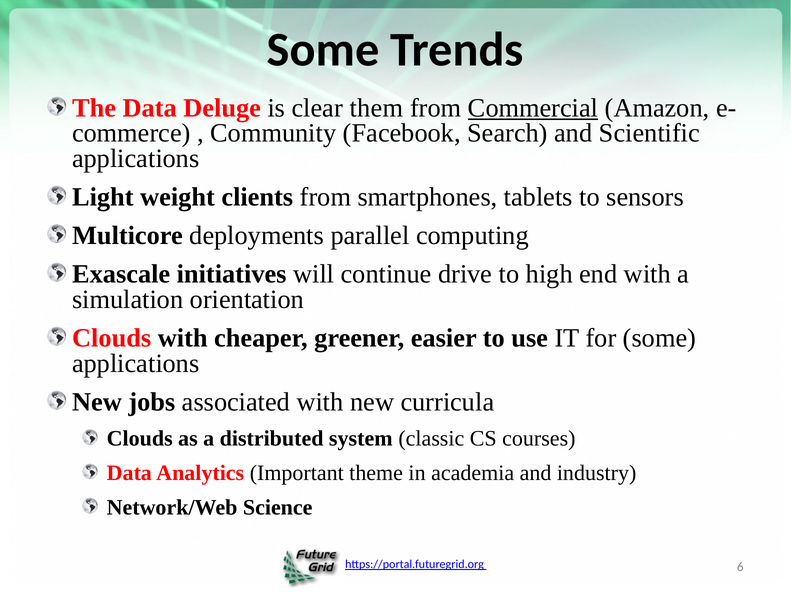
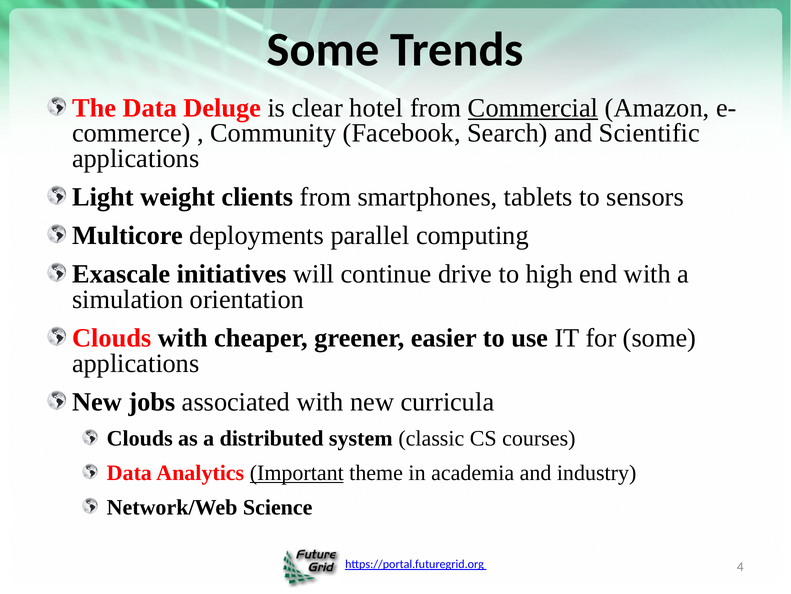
them: them -> hotel
Important underline: none -> present
6: 6 -> 4
